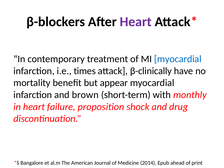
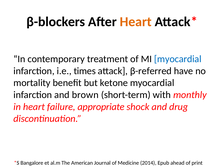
Heart at (136, 22) colour: purple -> orange
β-clinically: β-clinically -> β-referred
appear: appear -> ketone
proposition: proposition -> appropriate
